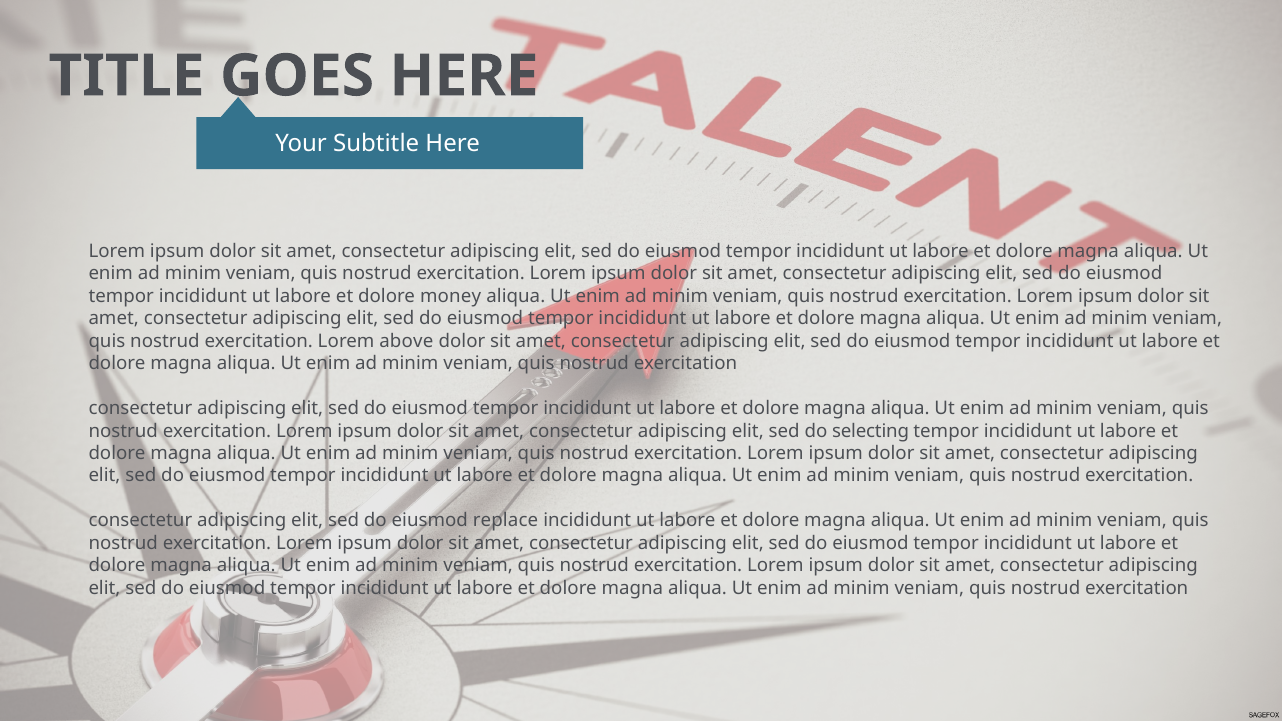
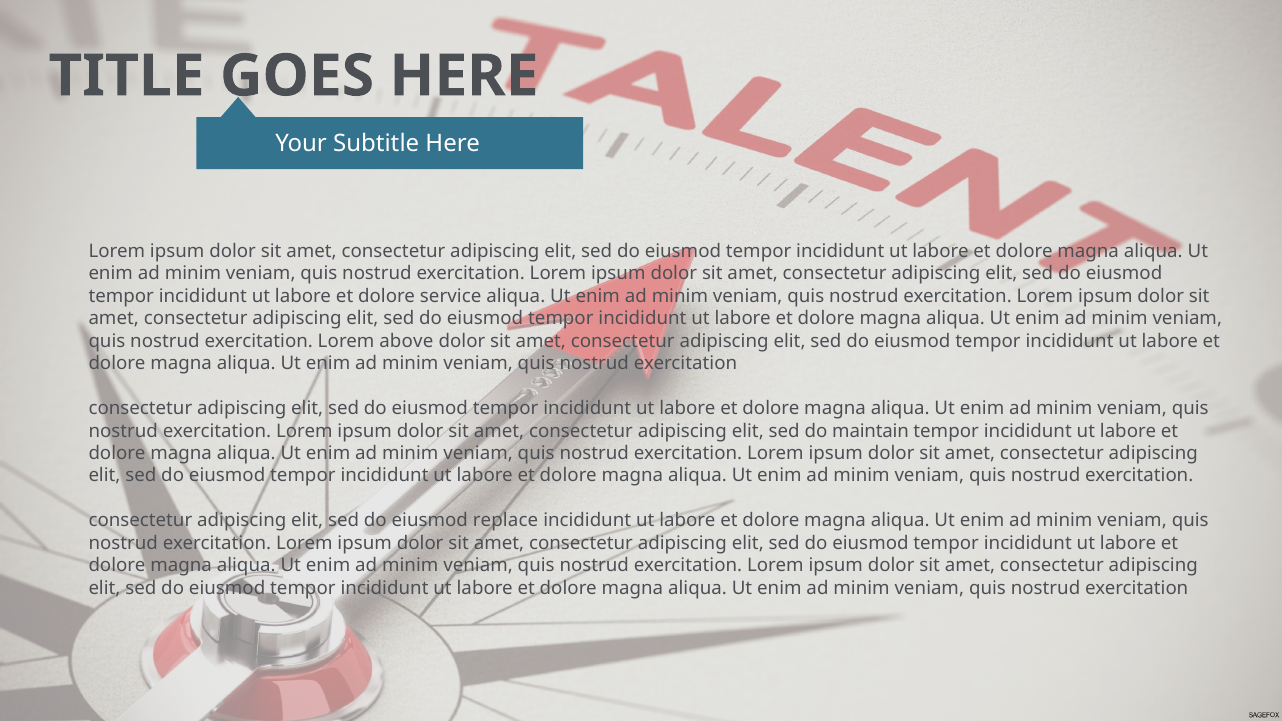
money: money -> service
selecting: selecting -> maintain
